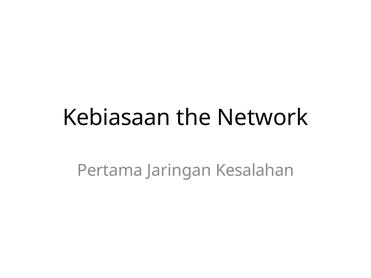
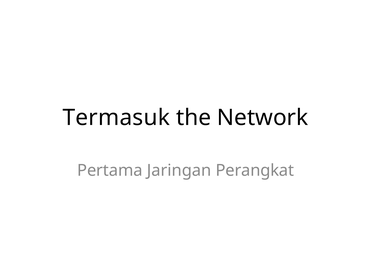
Kebiasaan: Kebiasaan -> Termasuk
Kesalahan: Kesalahan -> Perangkat
